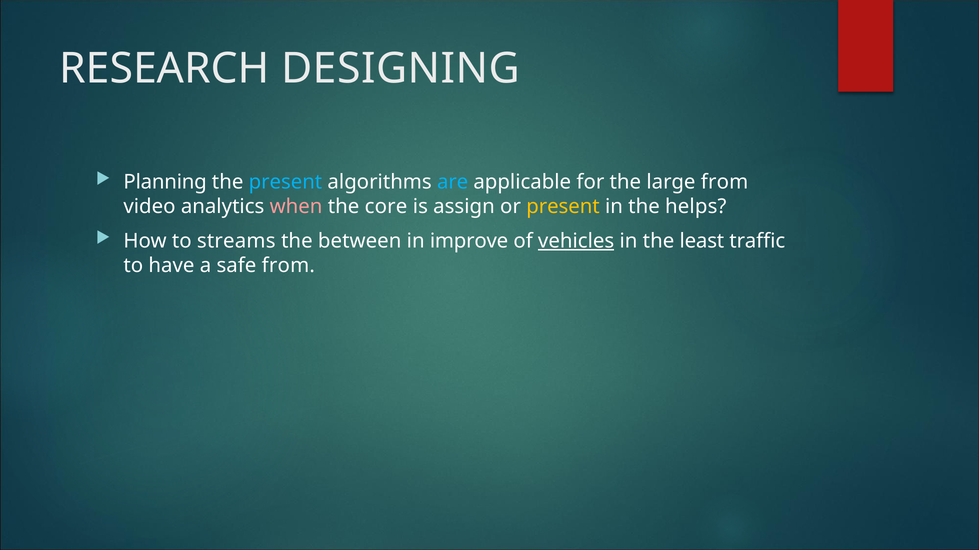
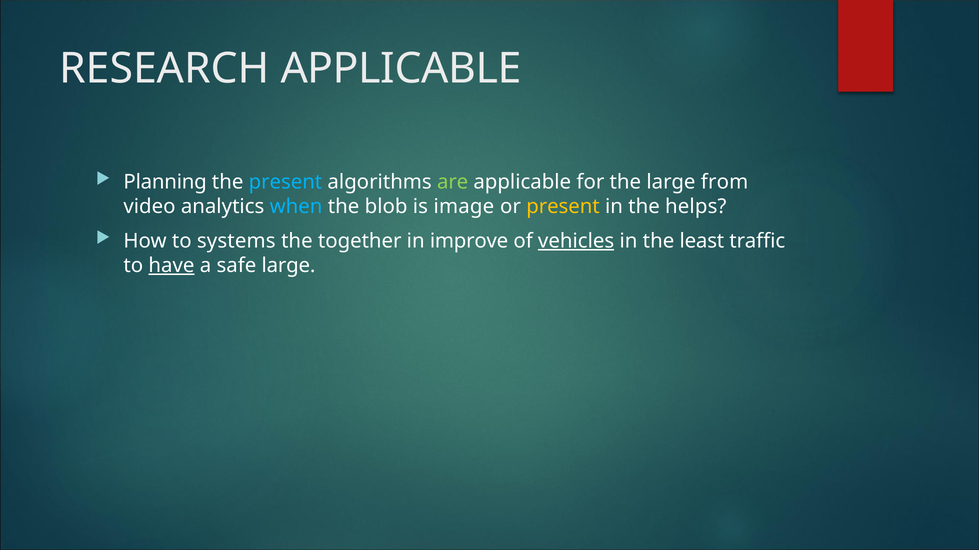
RESEARCH DESIGNING: DESIGNING -> APPLICABLE
are colour: light blue -> light green
when colour: pink -> light blue
core: core -> blob
assign: assign -> image
streams: streams -> systems
between: between -> together
have underline: none -> present
safe from: from -> large
